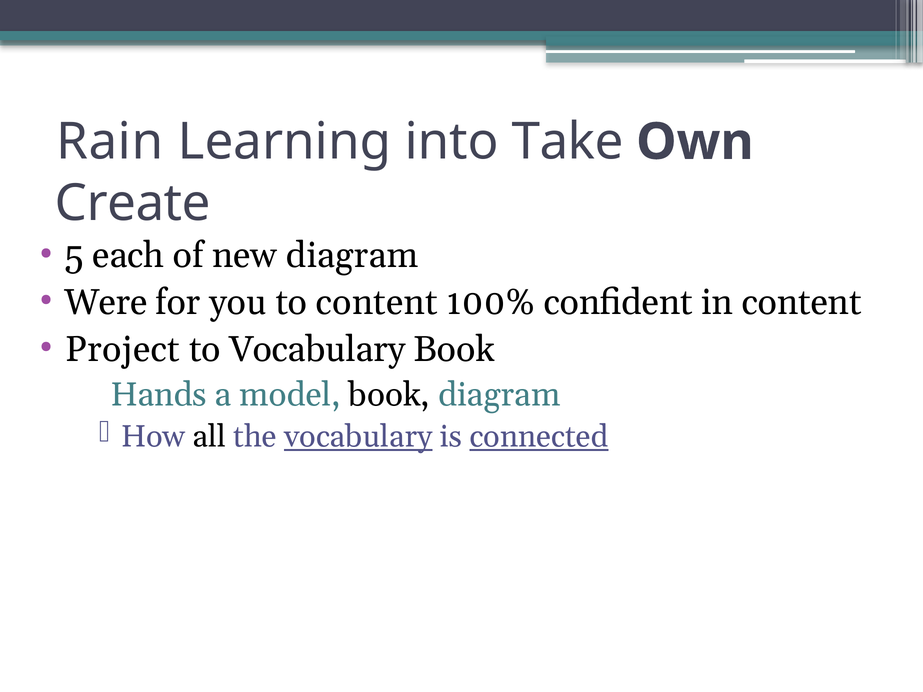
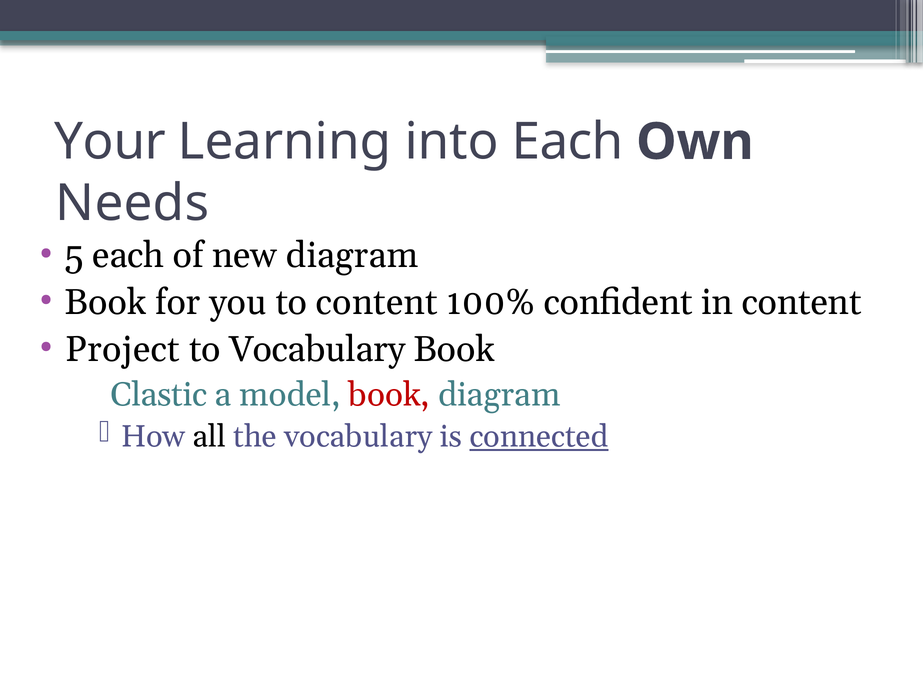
Rain: Rain -> Your
into Take: Take -> Each
Create: Create -> Needs
Were at (106, 303): Were -> Book
Hands: Hands -> Clastic
book at (389, 395) colour: black -> red
vocabulary at (358, 437) underline: present -> none
